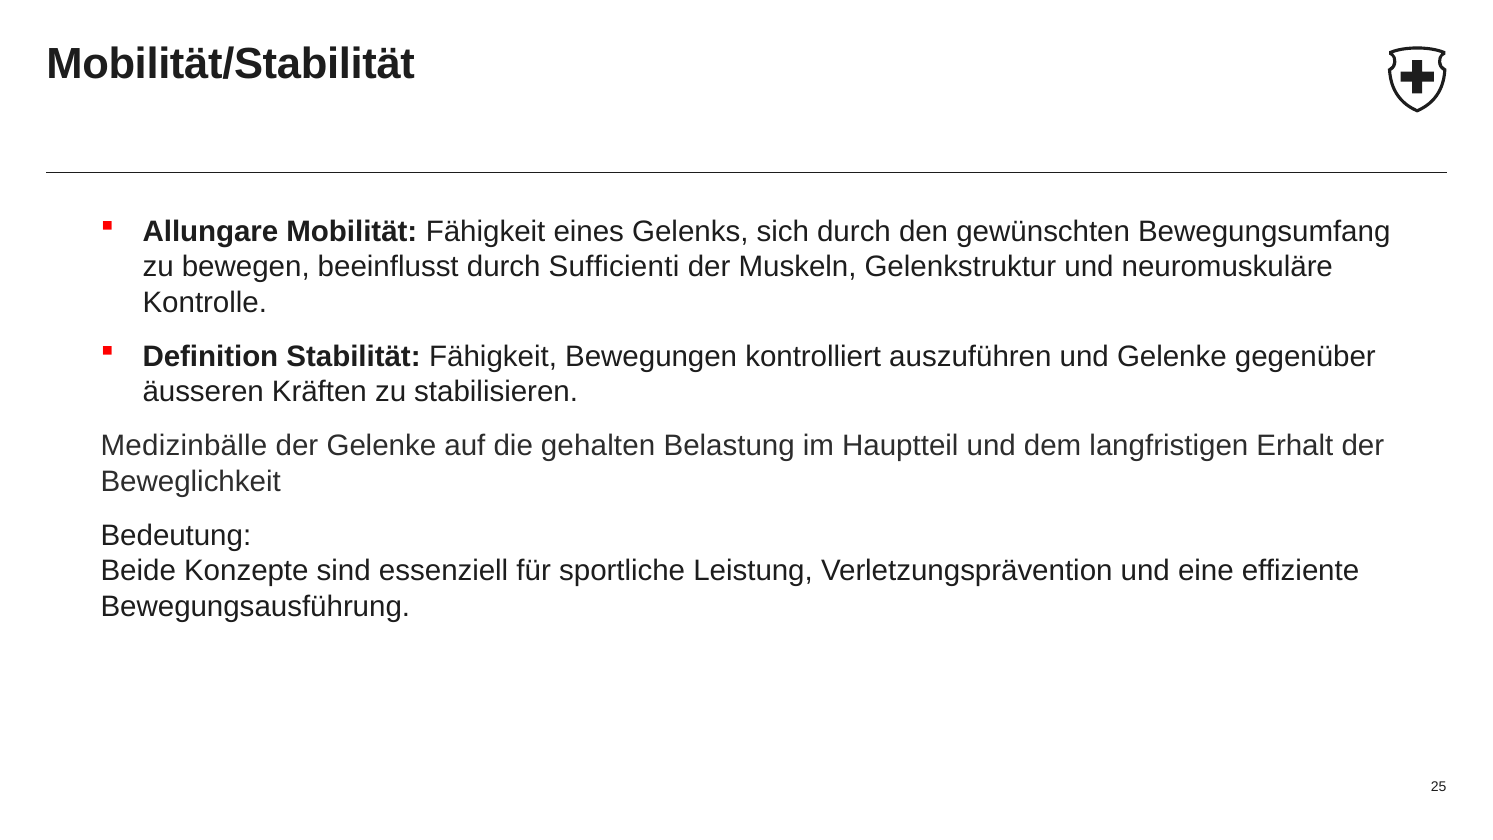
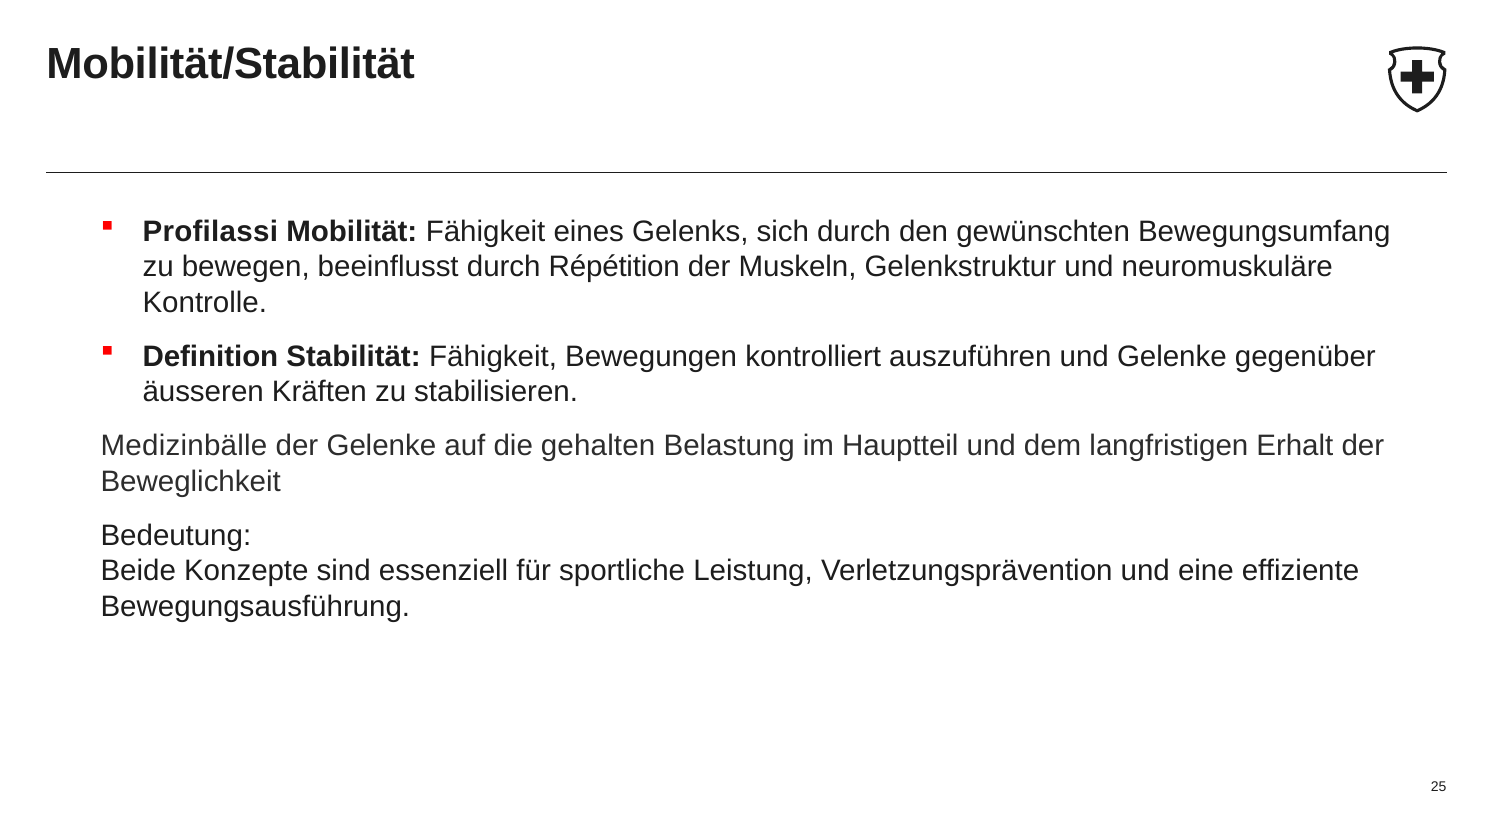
Allungare: Allungare -> Profilassi
Sufficienti: Sufficienti -> Répétition
